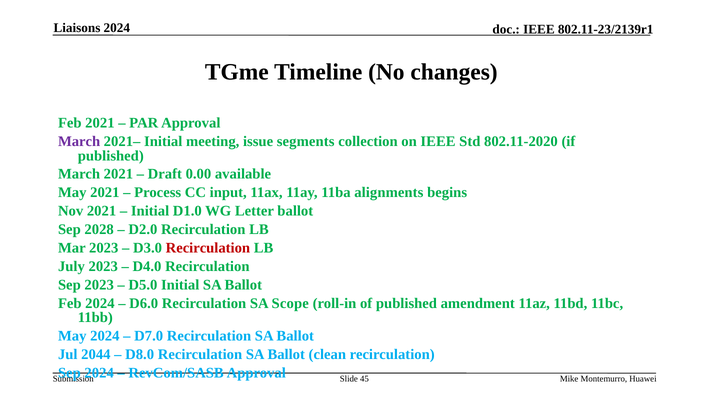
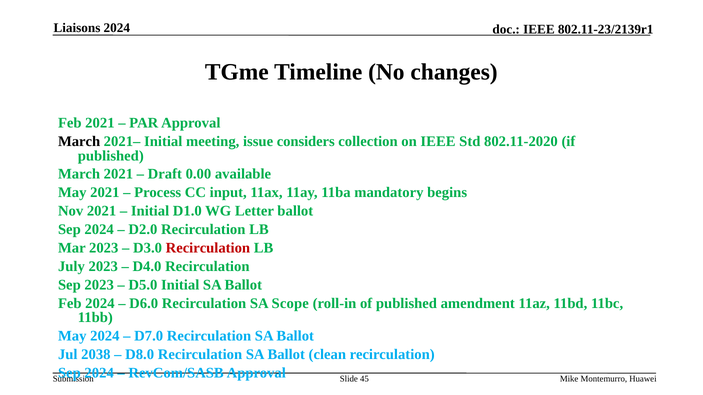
March at (79, 142) colour: purple -> black
segments: segments -> considers
alignments: alignments -> mandatory
2028 at (99, 230): 2028 -> 2024
2044: 2044 -> 2038
